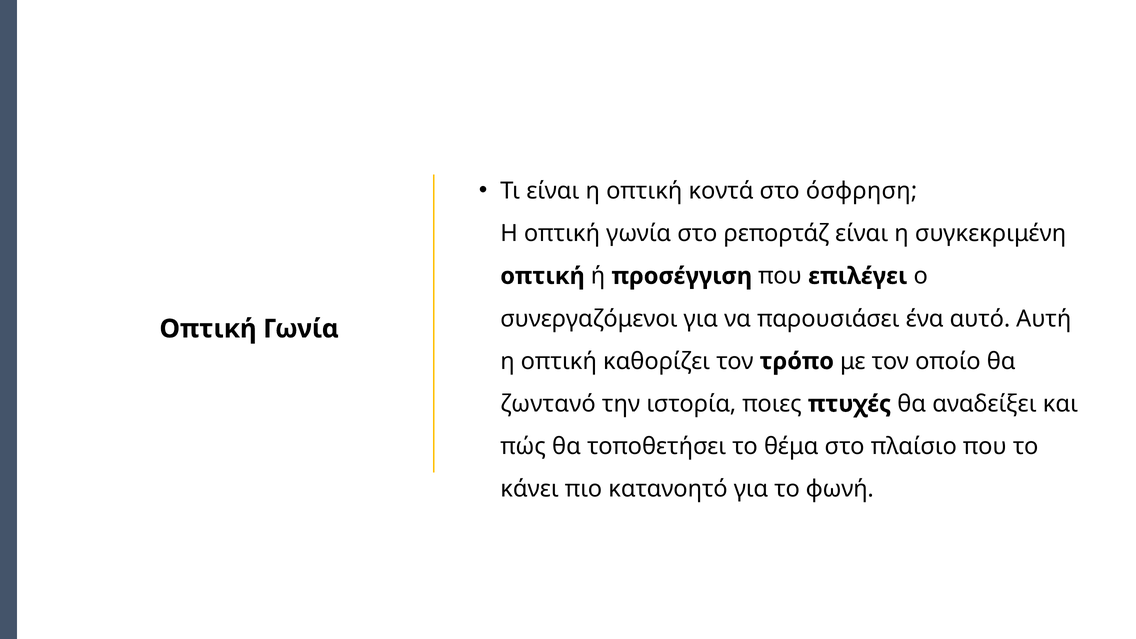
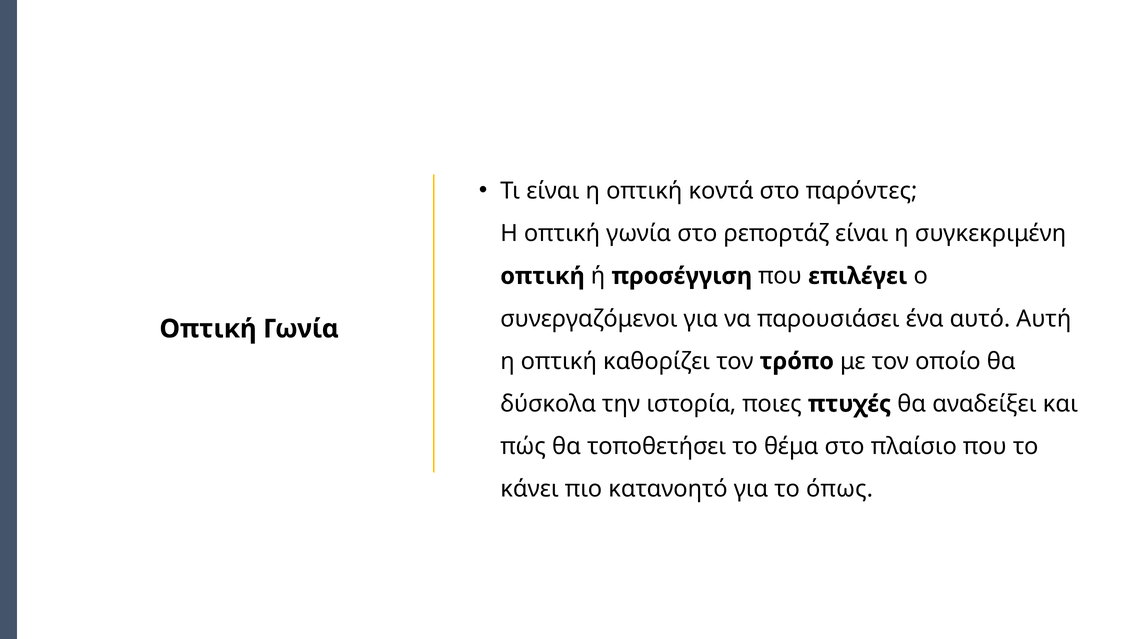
όσφρηση: όσφρηση -> παρόντες
ζωντανό: ζωντανό -> δύσκολα
φωνή: φωνή -> όπως
